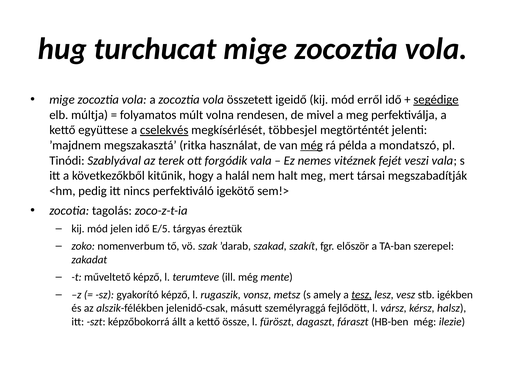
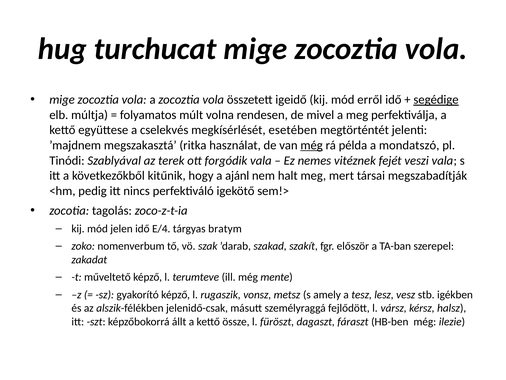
cselekvés underline: present -> none
többesjel: többesjel -> esetében
halál: halál -> ajánl
E/5: E/5 -> E/4
éreztük: éreztük -> bratym
tesz underline: present -> none
